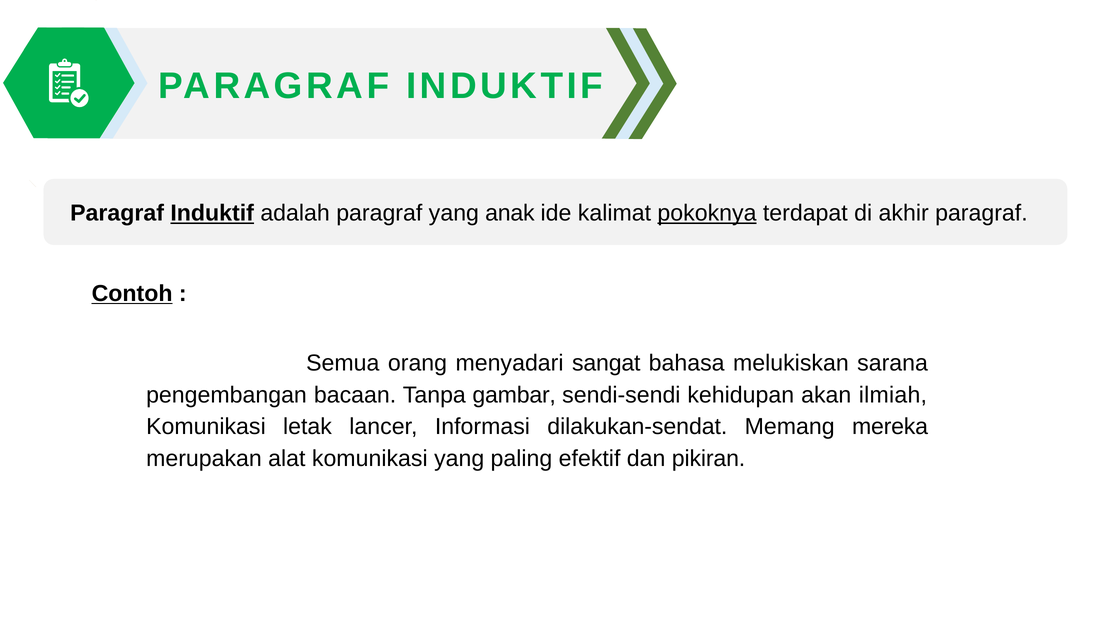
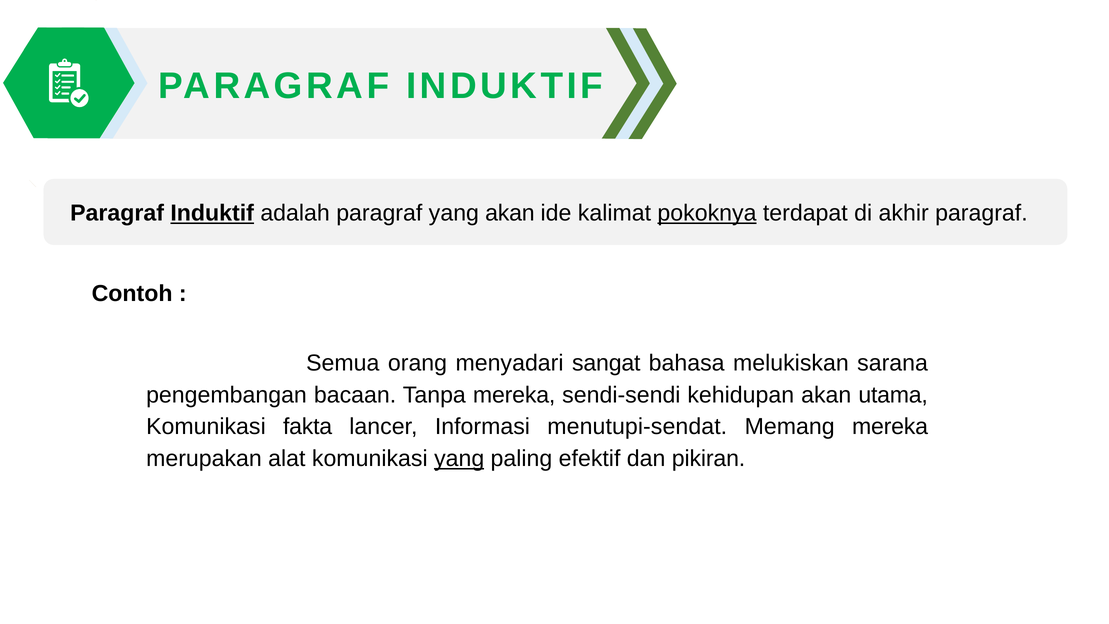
yang anak: anak -> akan
Contoh underline: present -> none
Tanpa gambar: gambar -> mereka
ilmiah: ilmiah -> utama
letak: letak -> fakta
dilakukan-sendat: dilakukan-sendat -> menutupi-sendat
yang at (459, 459) underline: none -> present
